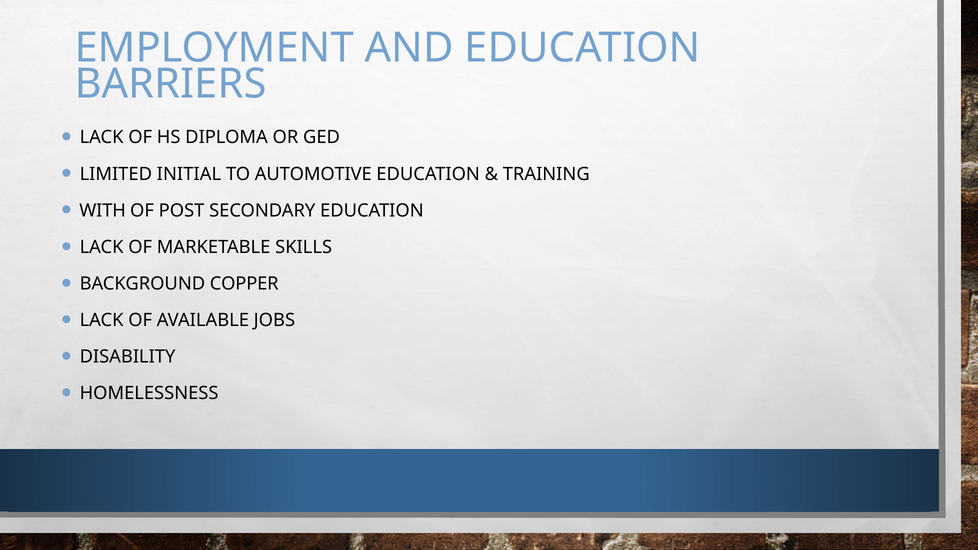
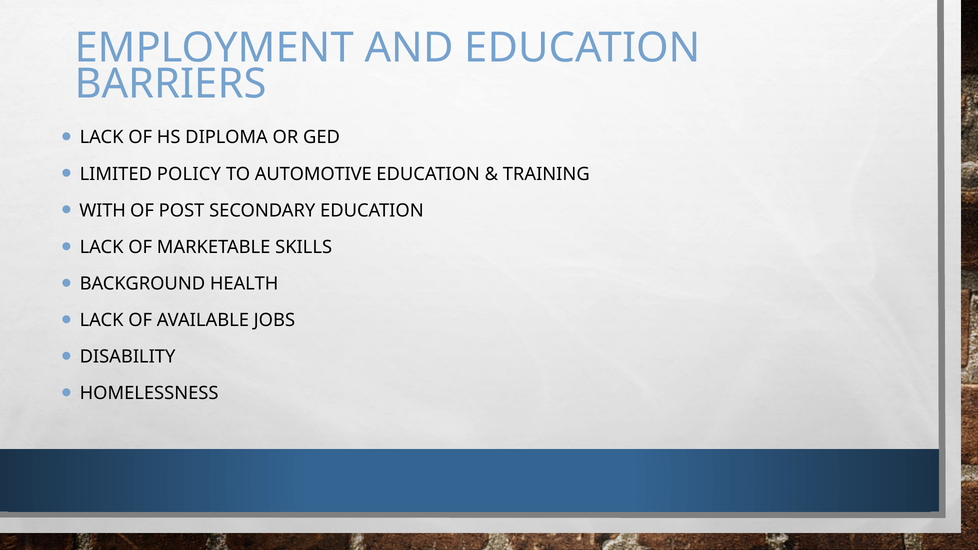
INITIAL: INITIAL -> POLICY
COPPER: COPPER -> HEALTH
